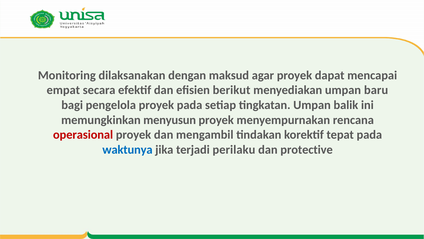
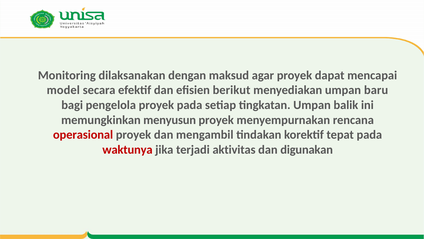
empat: empat -> model
waktunya colour: blue -> red
perilaku: perilaku -> aktivitas
protective: protective -> digunakan
